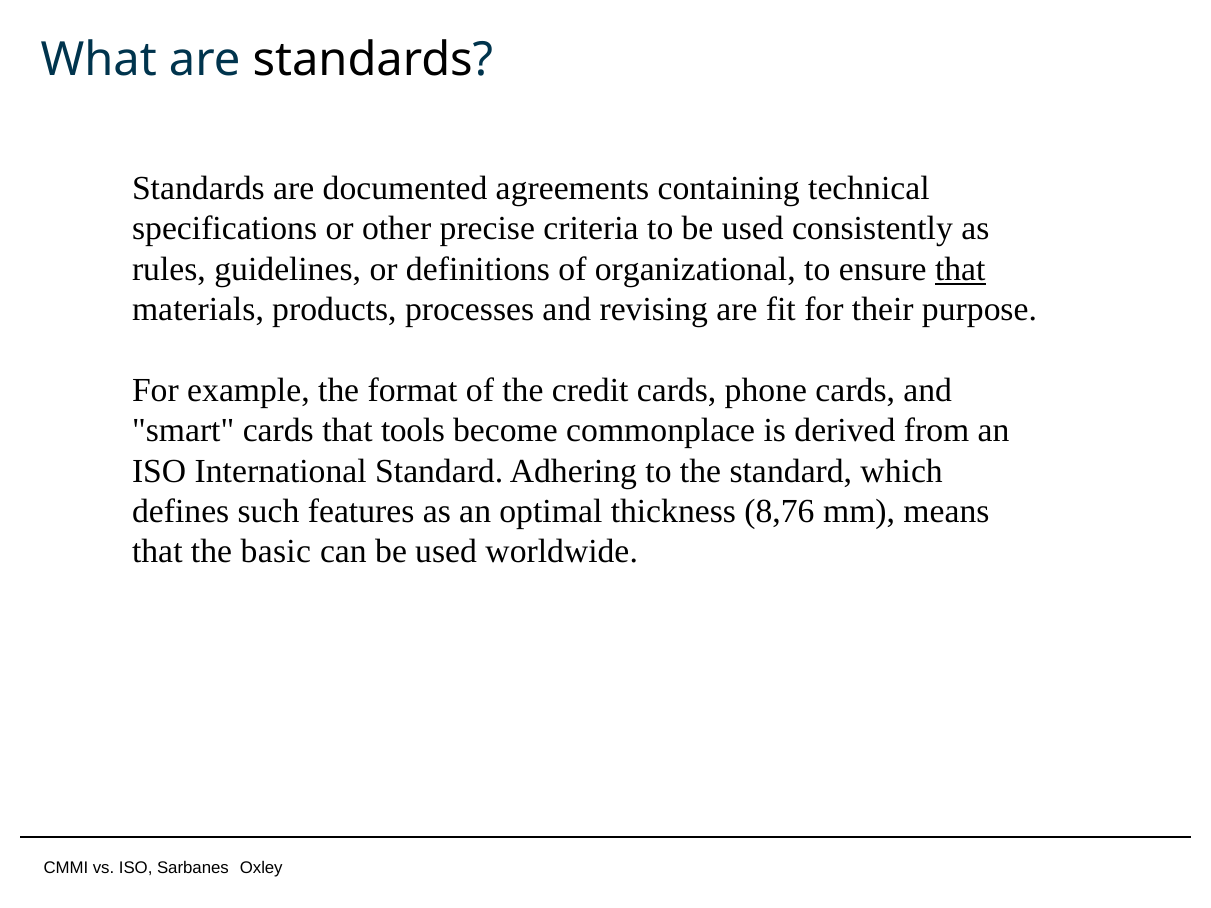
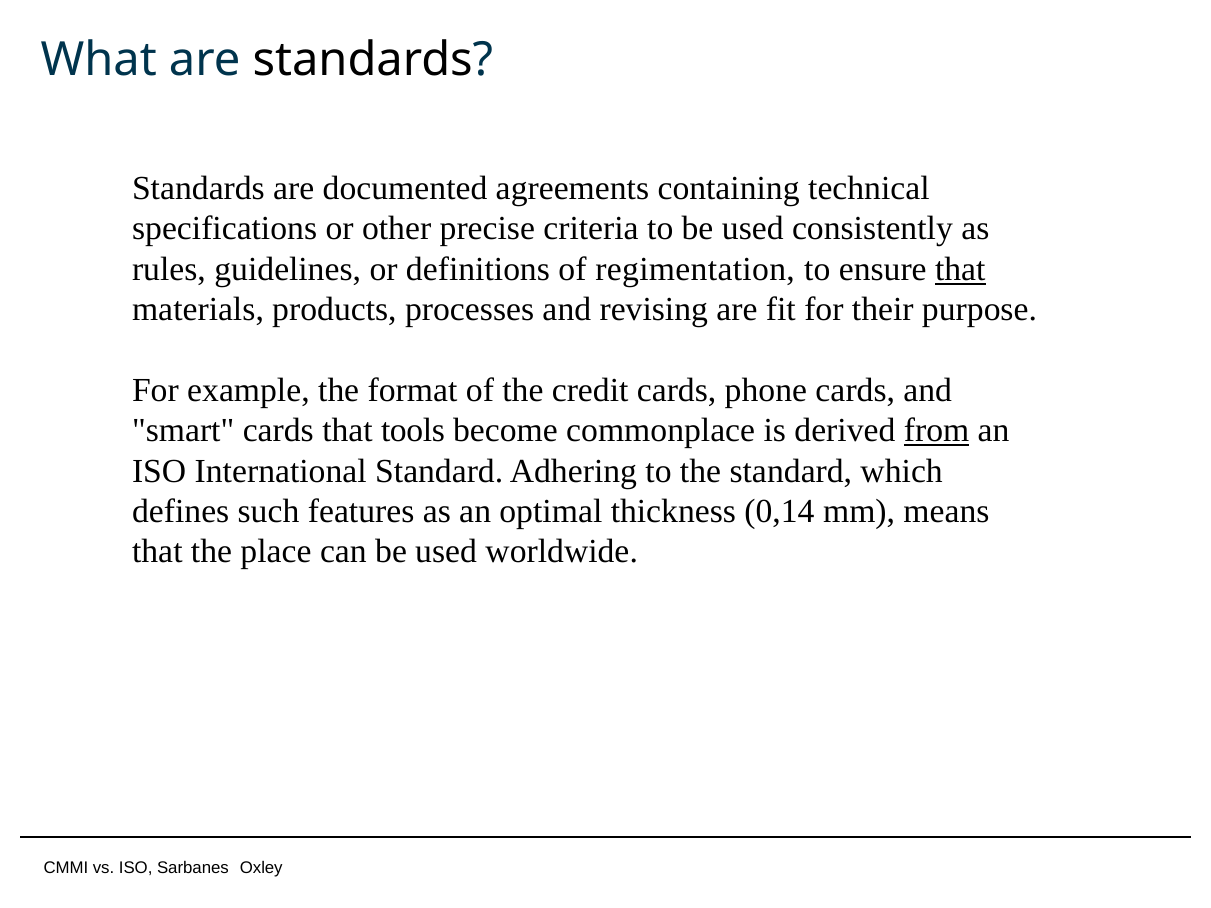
organizational: organizational -> regimentation
from underline: none -> present
8,76: 8,76 -> 0,14
basic: basic -> place
